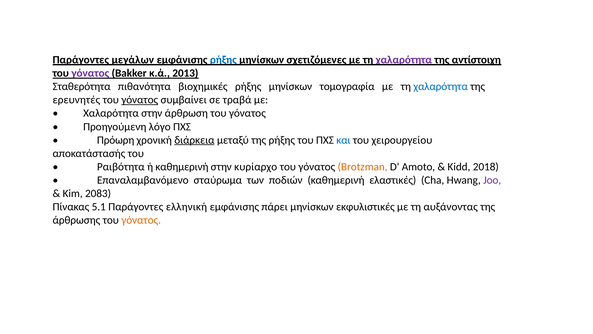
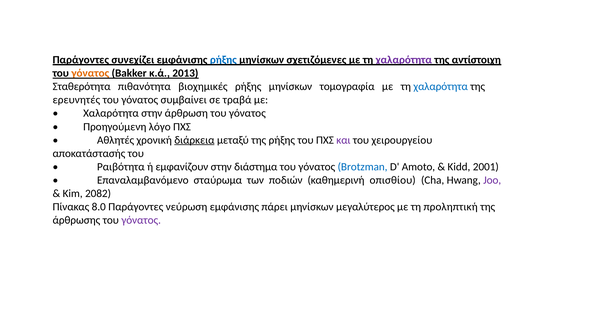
μεγάλων: μεγάλων -> συνεχίζει
γόνατος at (90, 73) colour: purple -> orange
γόνατος at (140, 100) underline: present -> none
Πρόωρη: Πρόωρη -> Αθλητές
και colour: blue -> purple
ή καθημερινή: καθημερινή -> εμφανίζουν
κυρίαρχο: κυρίαρχο -> διάστημα
Brotzman colour: orange -> blue
2018: 2018 -> 2001
ελαστικές: ελαστικές -> οπισθίου
2083: 2083 -> 2082
5.1: 5.1 -> 8.0
ελληνική: ελληνική -> νεύρωση
εκφυλιστικές: εκφυλιστικές -> μεγαλύτερος
αυξάνοντας: αυξάνοντας -> προληπτική
γόνατος at (141, 220) colour: orange -> purple
